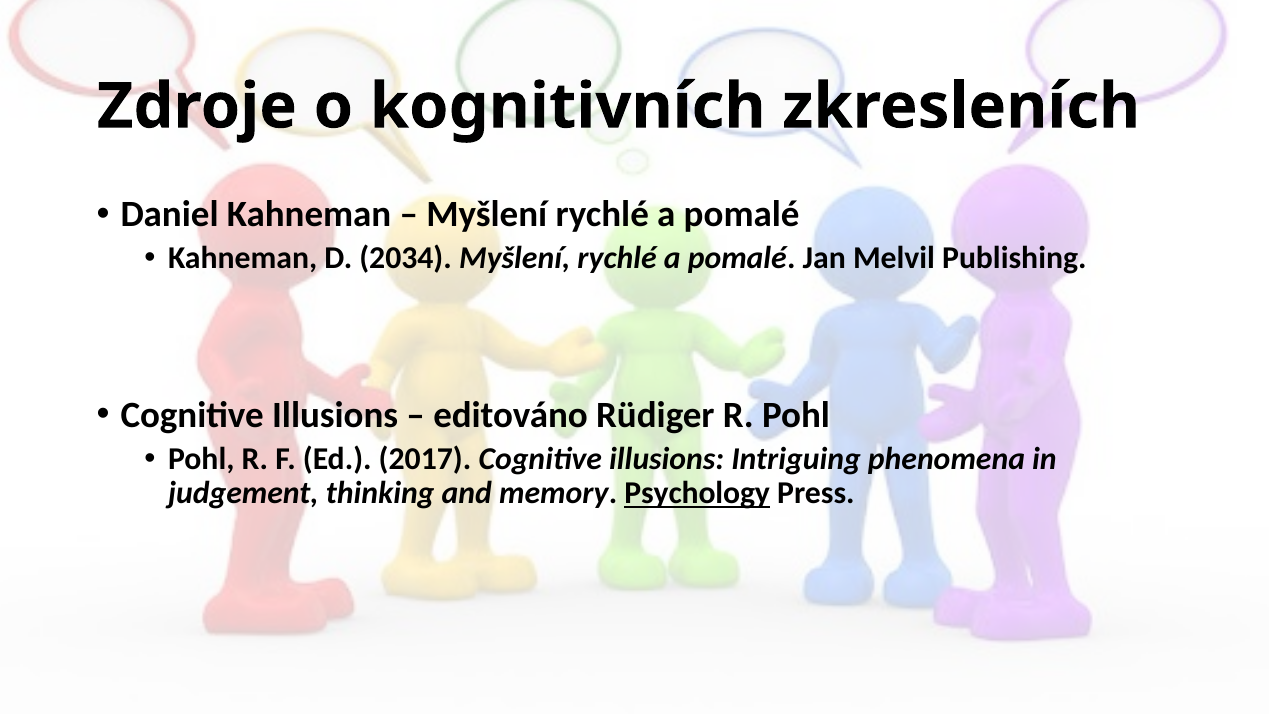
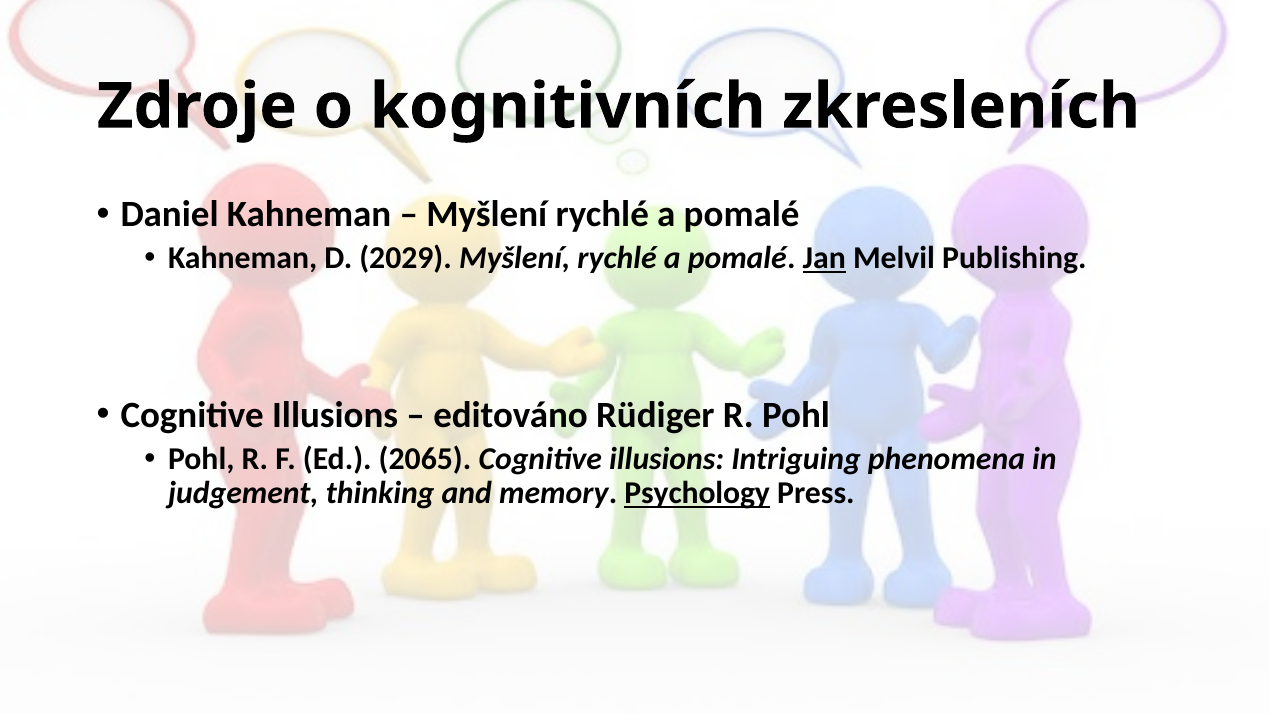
2034: 2034 -> 2029
Jan underline: none -> present
2017: 2017 -> 2065
